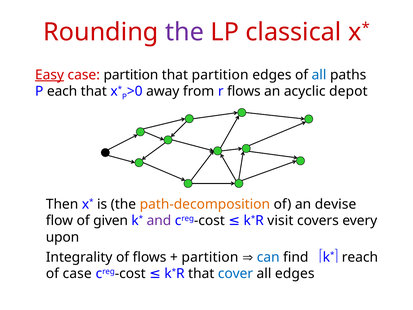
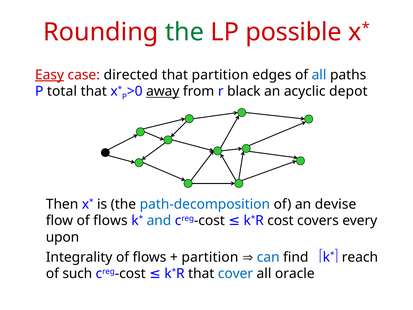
the at (184, 32) colour: purple -> green
classical: classical -> possible
case partition: partition -> directed
each: each -> total
away underline: none -> present
r flows: flows -> black
path-decomposition colour: orange -> blue
flow of given: given -> flows
and colour: purple -> blue
visit: visit -> cost
of case: case -> such
all edges: edges -> oracle
